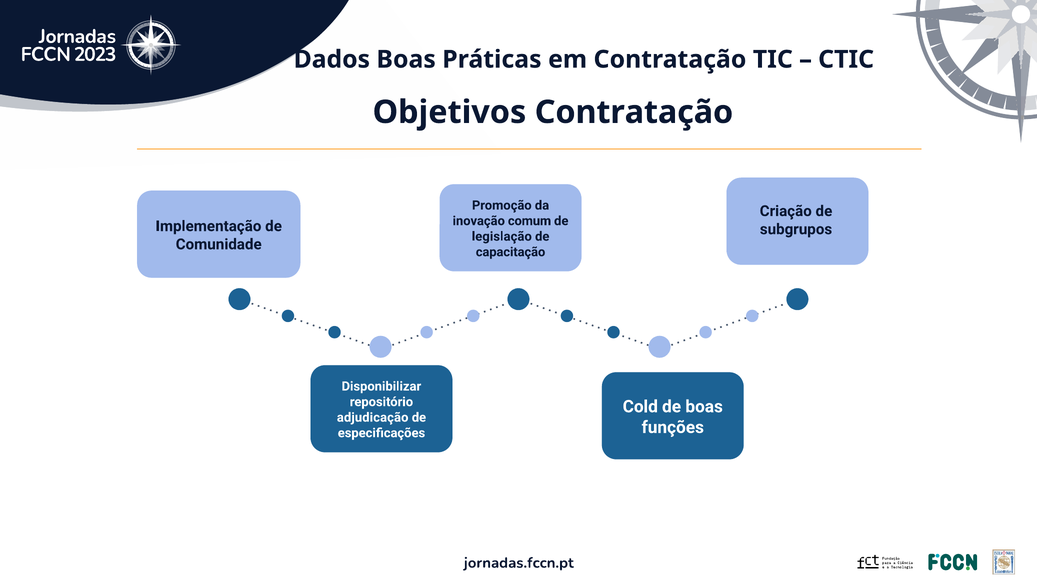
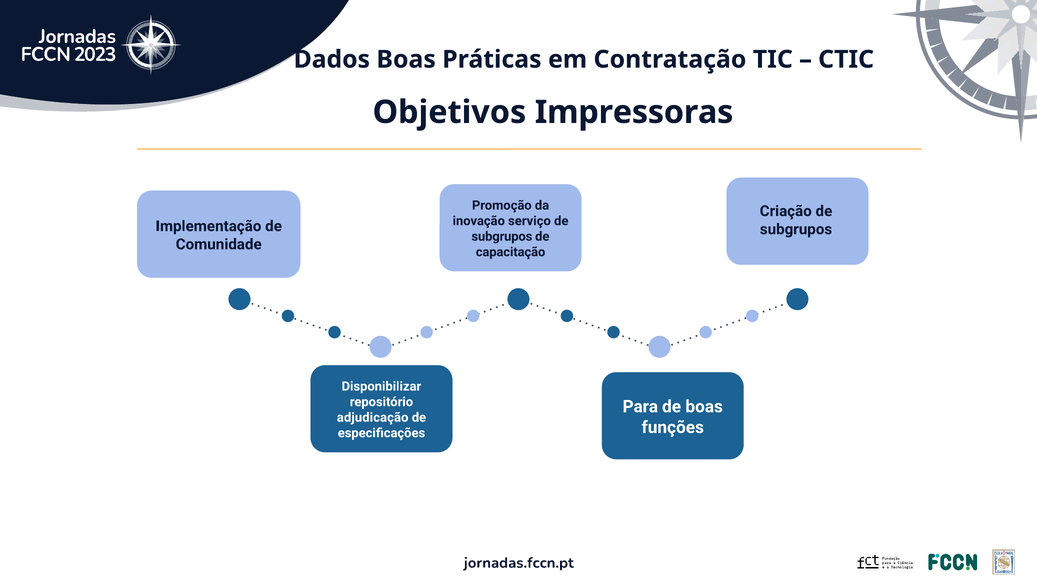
Objetivos Contratação: Contratação -> Impressoras
comum: comum -> serviço
legislação at (502, 237): legislação -> subgrupos
Cold: Cold -> Para
